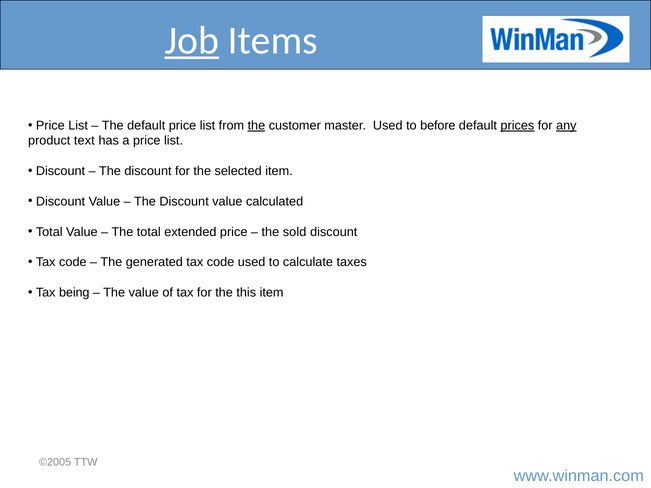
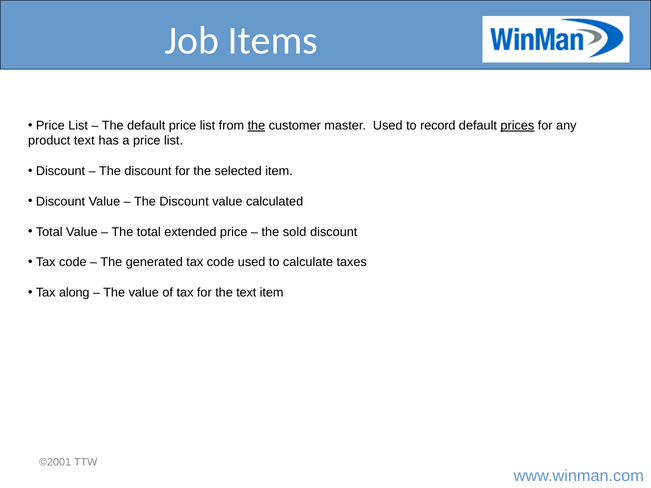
Job underline: present -> none
before: before -> record
any underline: present -> none
being: being -> along
the this: this -> text
©2005: ©2005 -> ©2001
